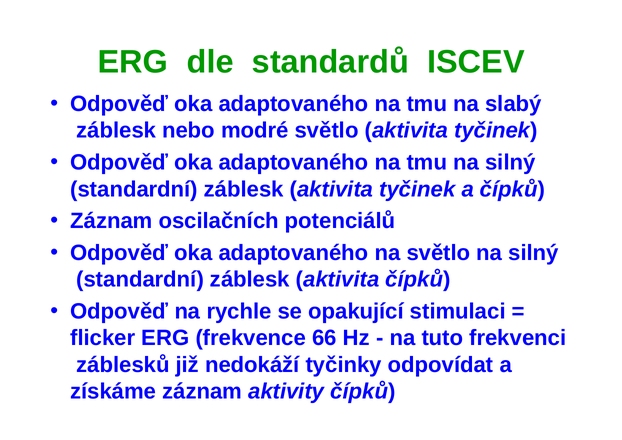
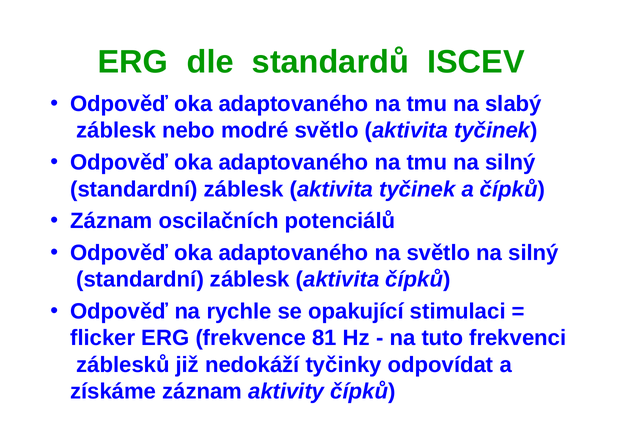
66: 66 -> 81
